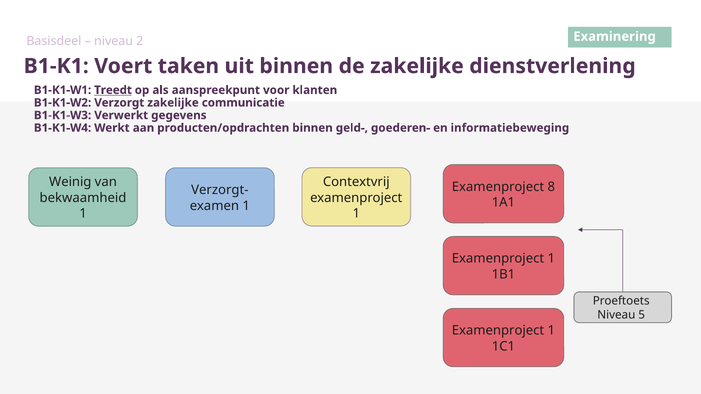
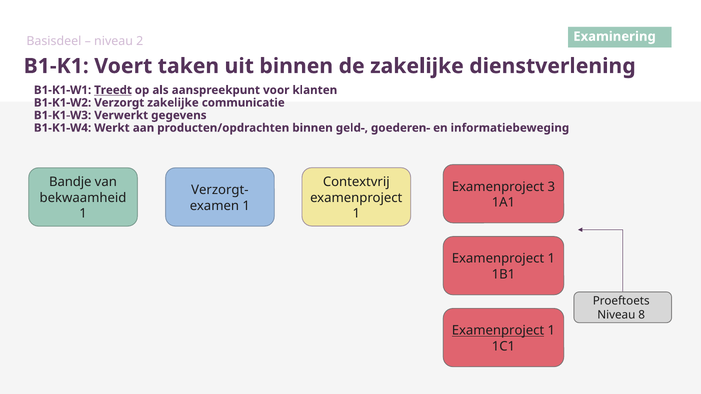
Weinig: Weinig -> Bandje
8: 8 -> 3
5: 5 -> 8
Examenproject at (498, 331) underline: none -> present
